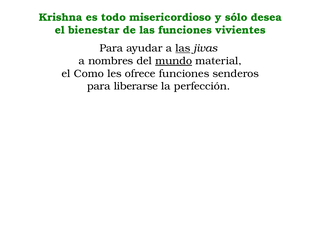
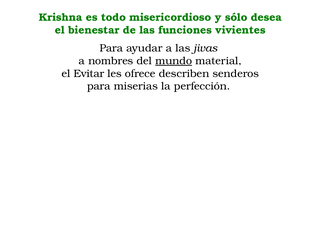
las at (183, 48) underline: present -> none
Como: Como -> Evitar
ofrece funciones: funciones -> describen
liberarse: liberarse -> miserias
